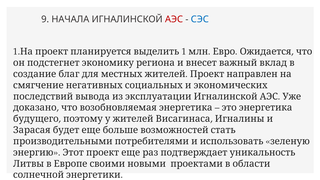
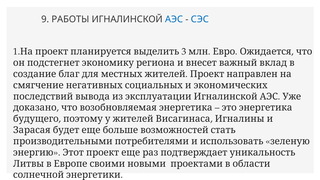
НАЧАЛА: НАЧАЛА -> РАБОТЫ
АЭС colour: red -> blue
1 at (184, 52): 1 -> 3
